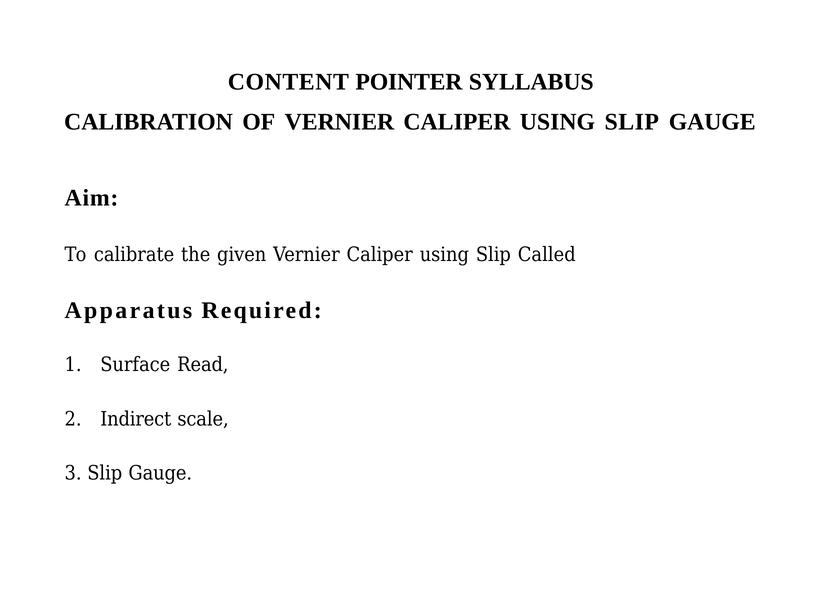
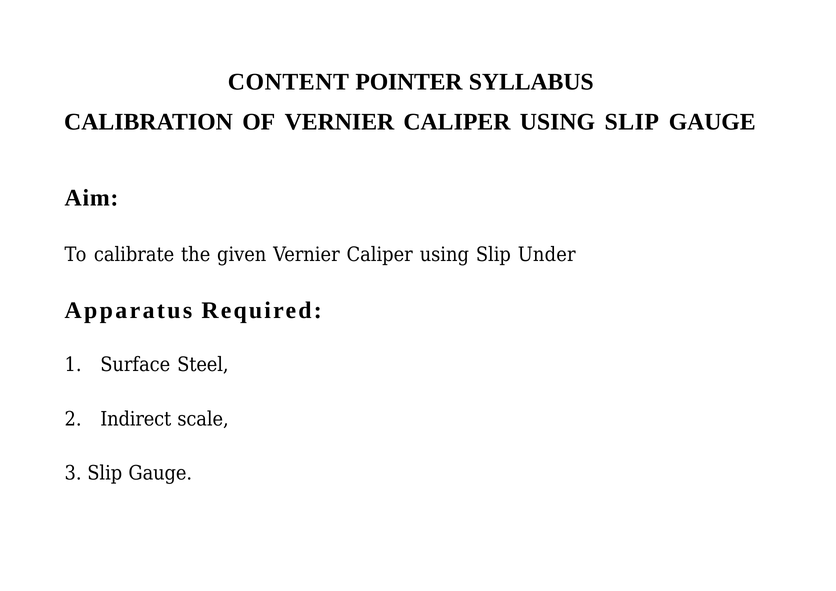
Called: Called -> Under
Read: Read -> Steel
